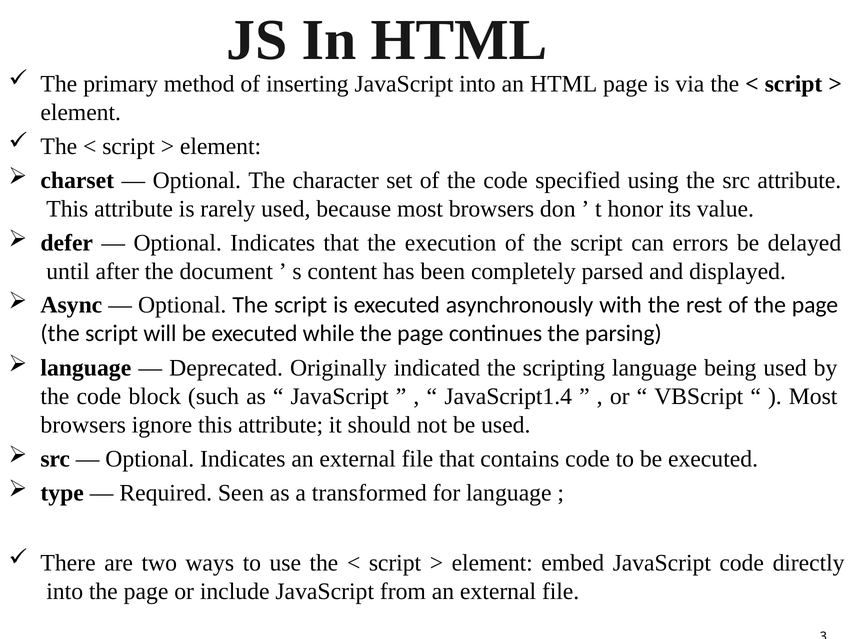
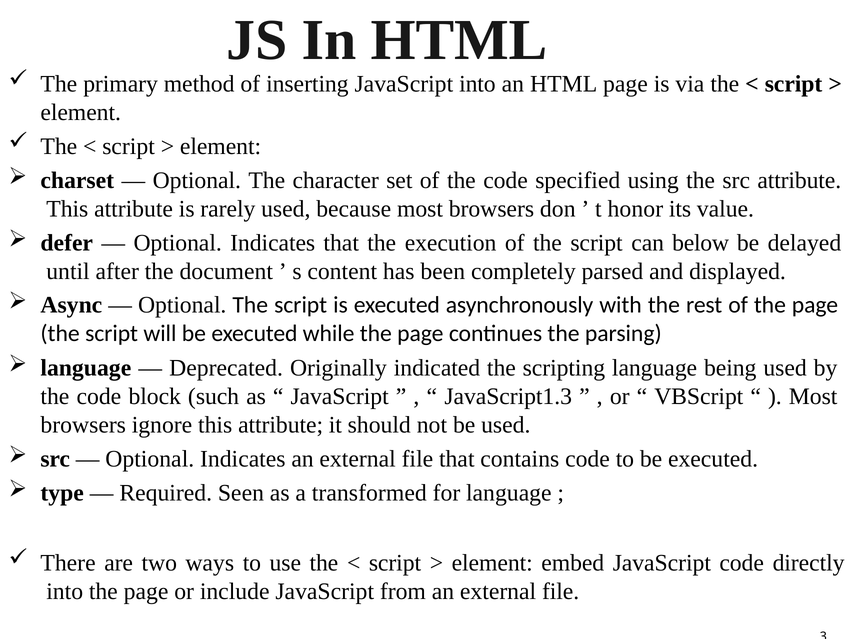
errors: errors -> below
JavaScript1.4: JavaScript1.4 -> JavaScript1.3
